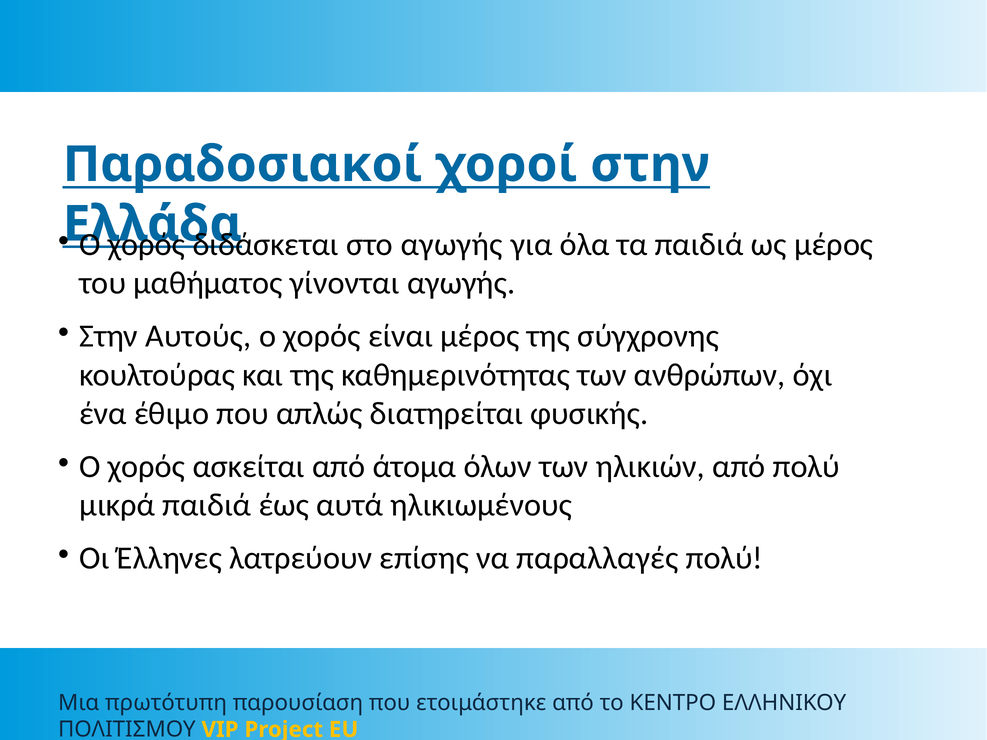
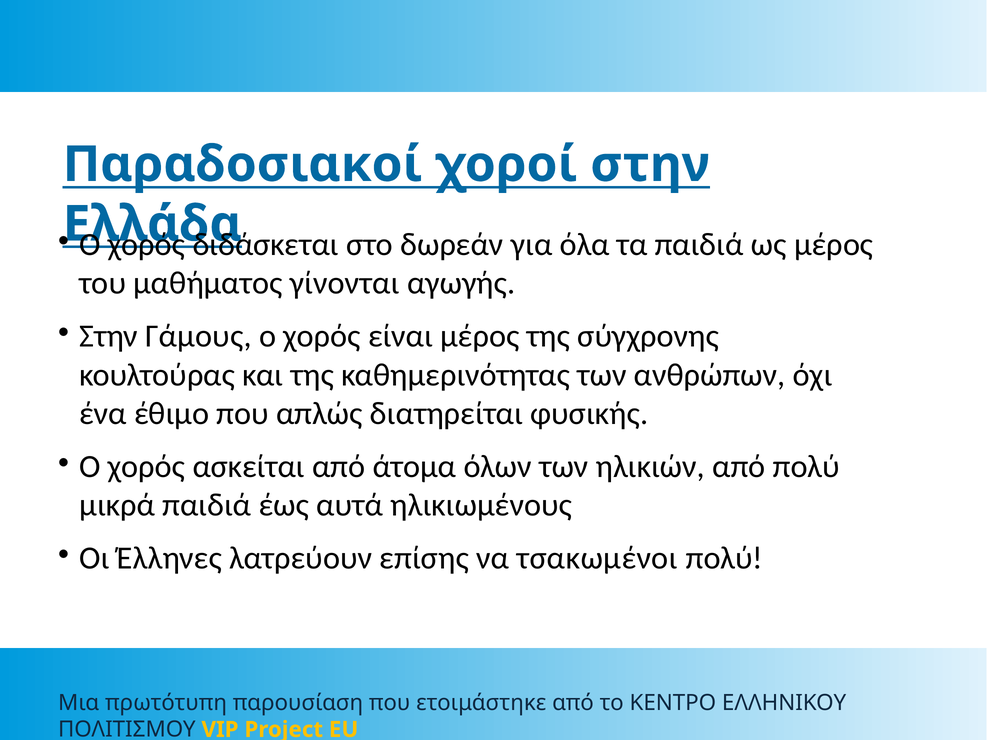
στο αγωγής: αγωγής -> δωρεάν
Αυτούς: Αυτούς -> Γάμους
παραλλαγές: παραλλαγές -> τσακωμένοι
